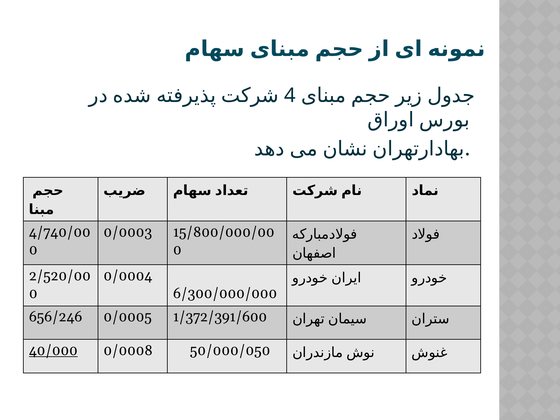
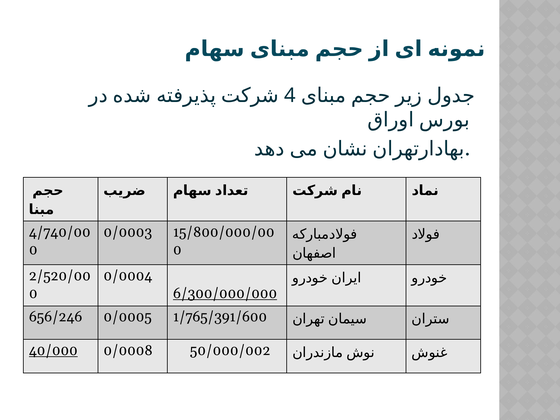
6/300/000/000 underline: none -> present
1/372/391/600: 1/372/391/600 -> 1/765/391/600
50/000/050: 50/000/050 -> 50/000/002
